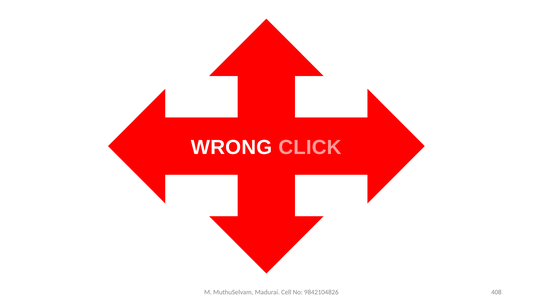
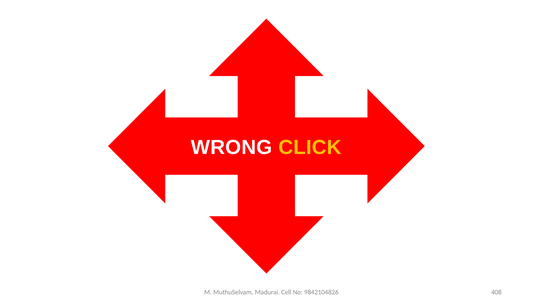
CLICK colour: pink -> yellow
